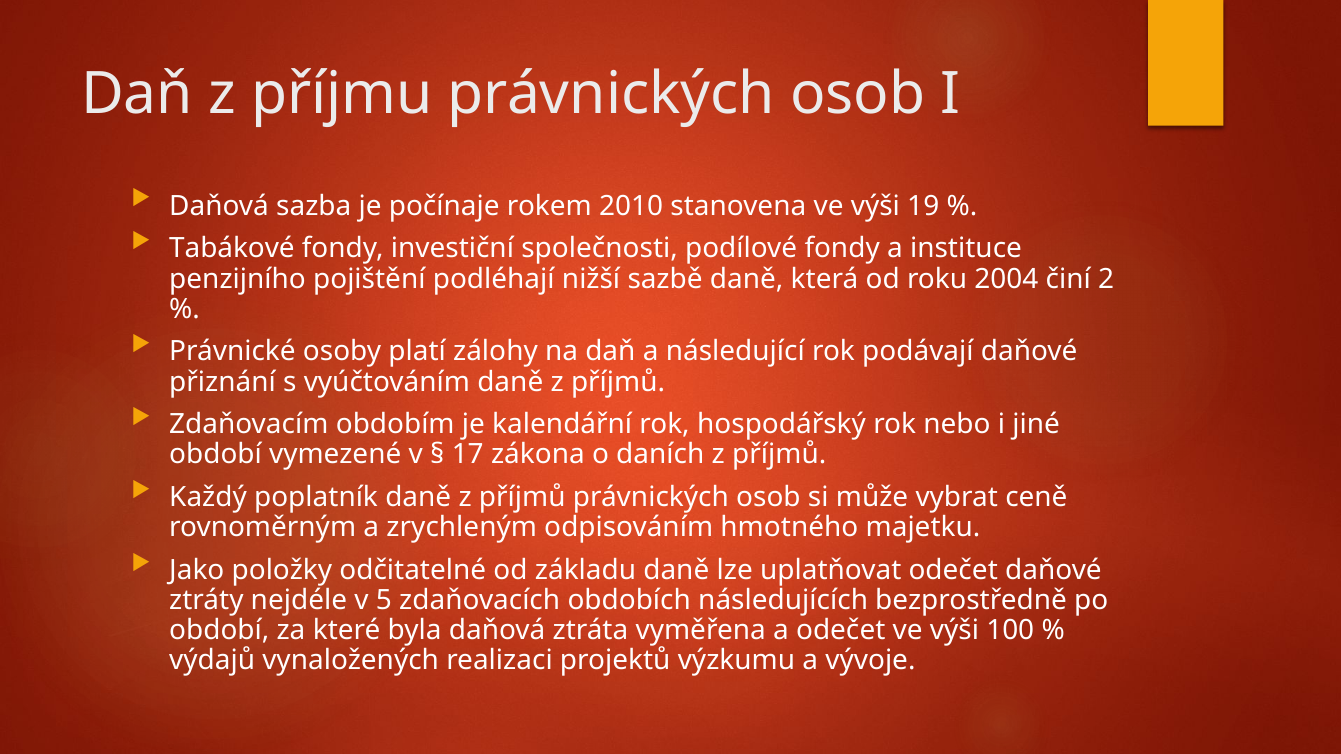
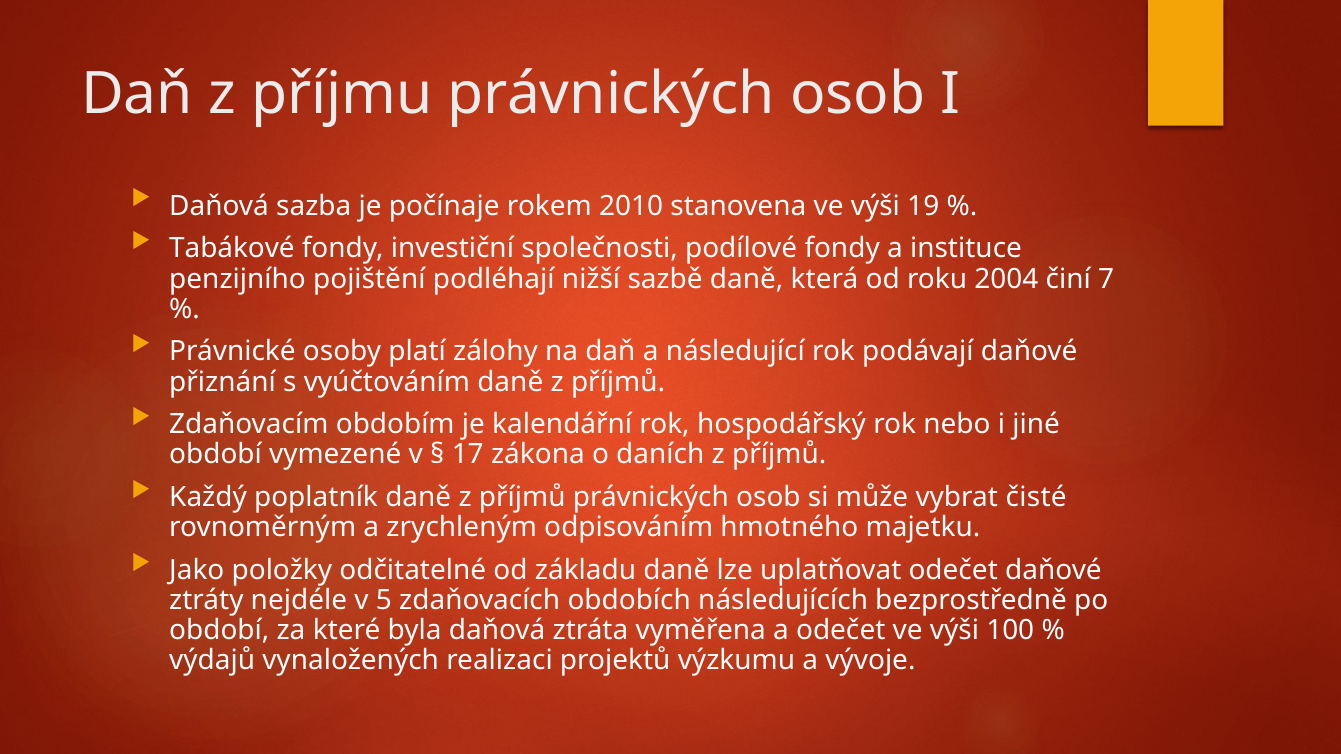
2: 2 -> 7
ceně: ceně -> čisté
